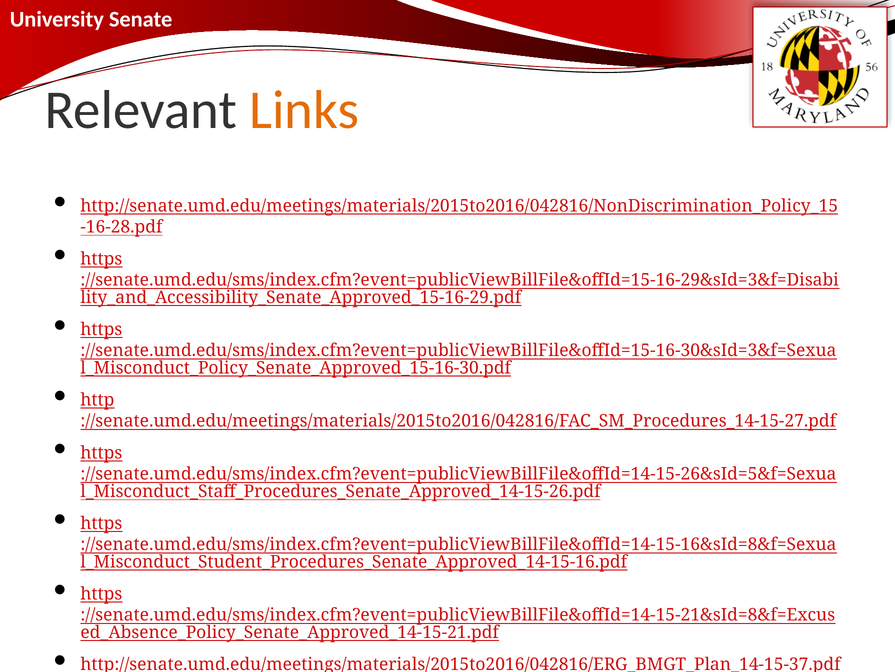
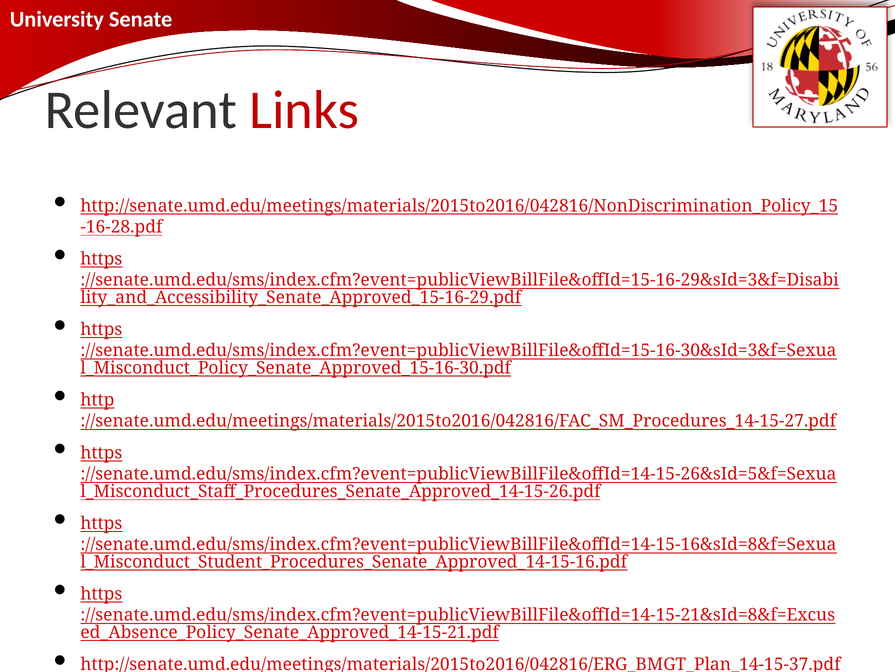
Links colour: orange -> red
